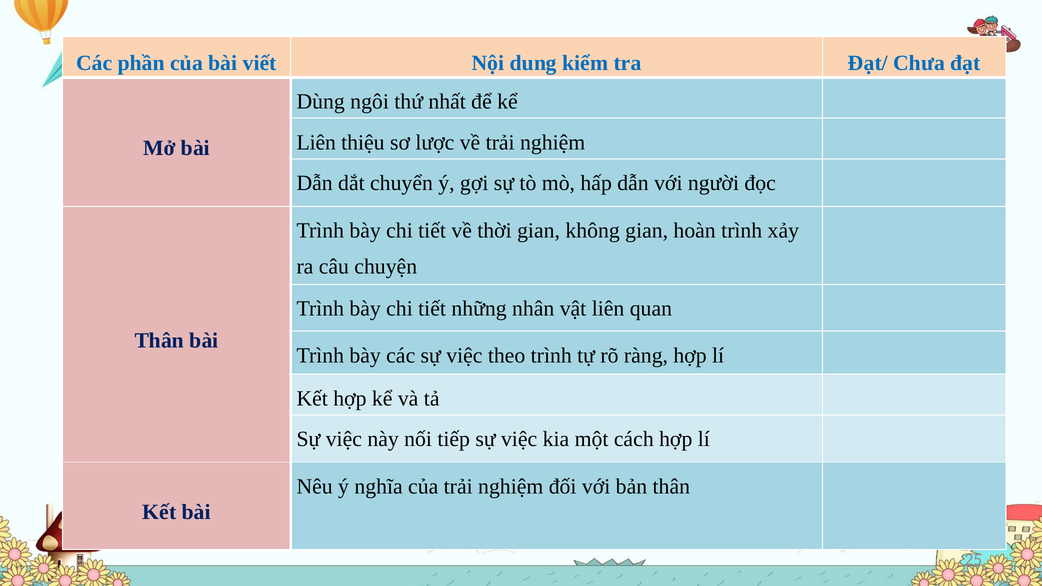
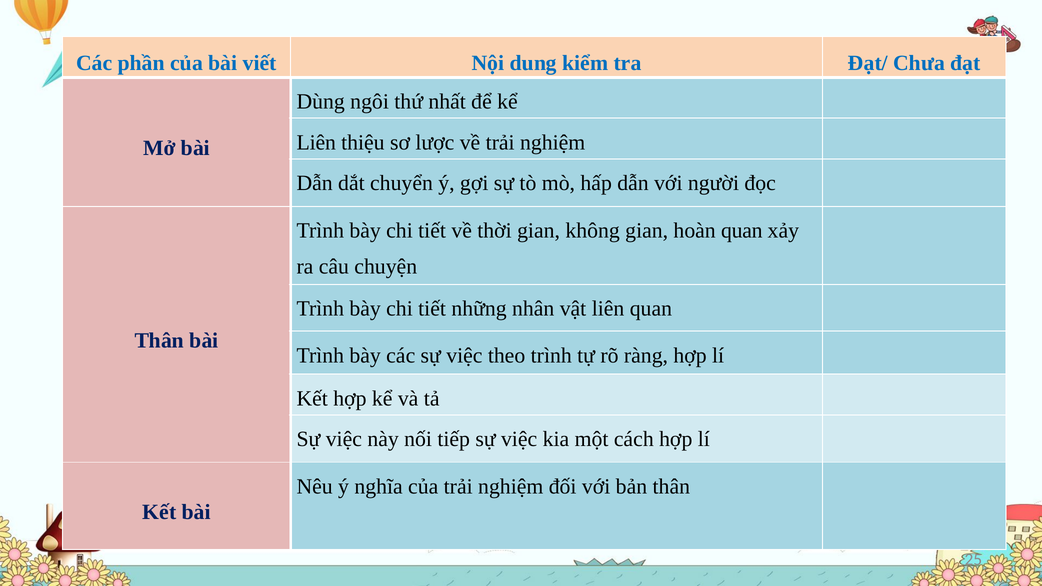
hoàn trình: trình -> quan
